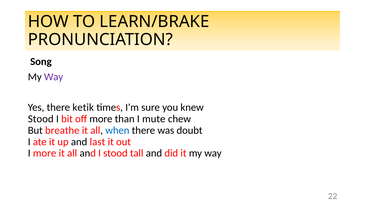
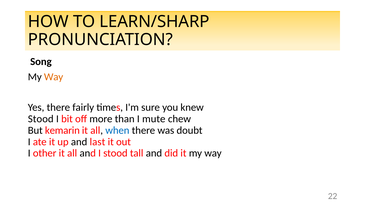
LEARN/BRAKE: LEARN/BRAKE -> LEARN/SHARP
Way at (54, 77) colour: purple -> orange
ketik: ketik -> fairly
breathe: breathe -> kemarin
I more: more -> other
